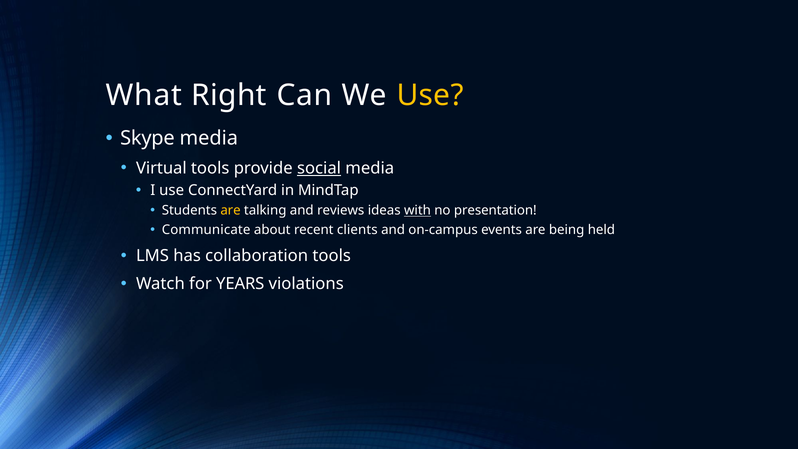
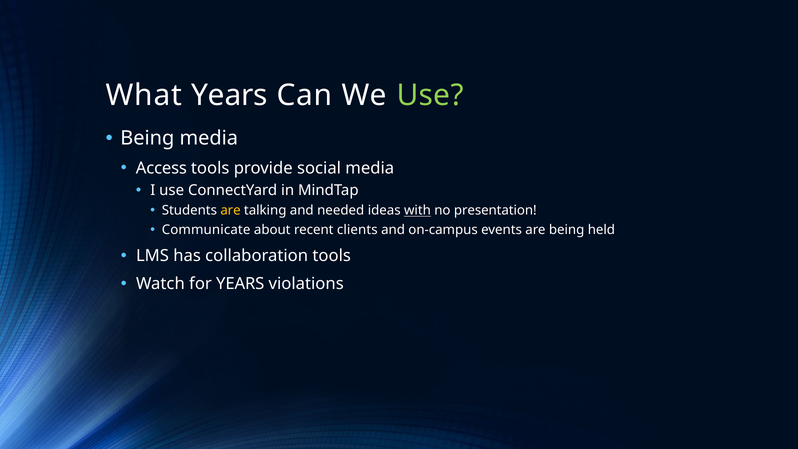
What Right: Right -> Years
Use at (430, 95) colour: yellow -> light green
Skype at (147, 138): Skype -> Being
Virtual: Virtual -> Access
social underline: present -> none
reviews: reviews -> needed
